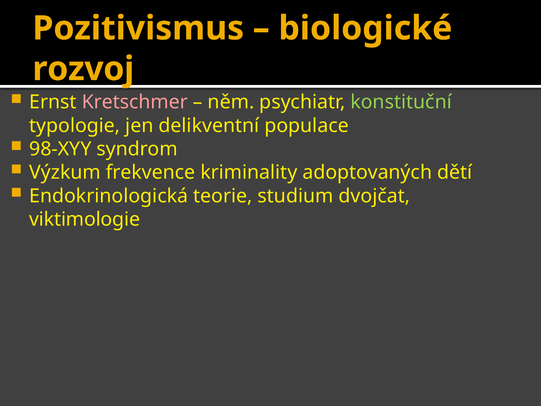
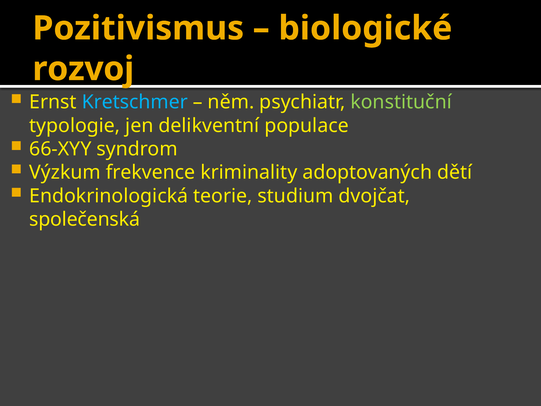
Kretschmer colour: pink -> light blue
98-XYY: 98-XYY -> 66-XYY
viktimologie: viktimologie -> společenská
